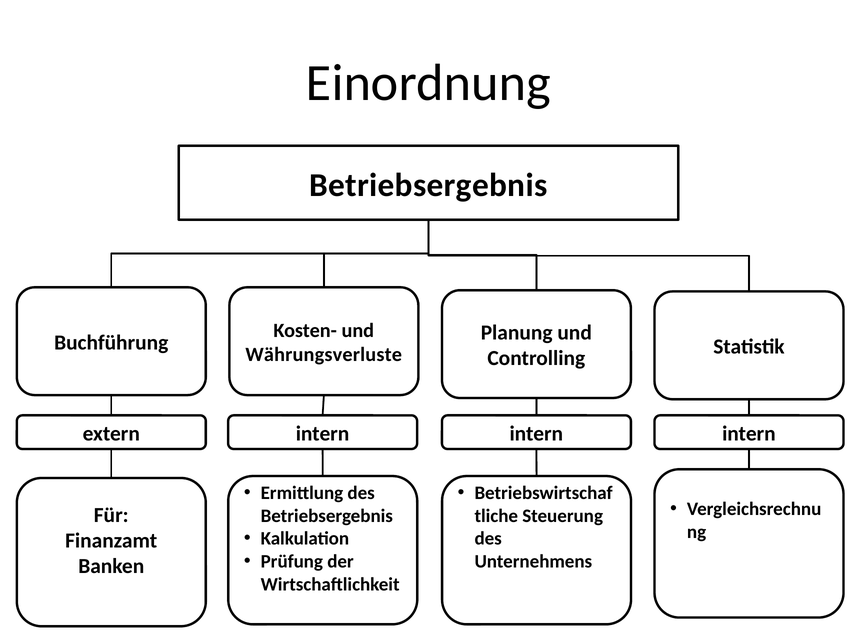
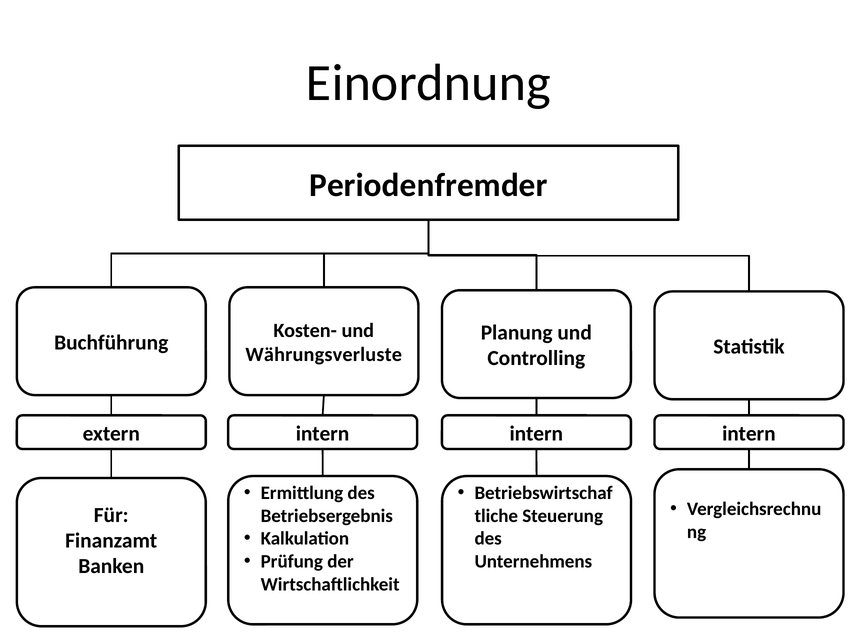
Betriebsergebnis at (428, 185): Betriebsergebnis -> Periodenfremder
